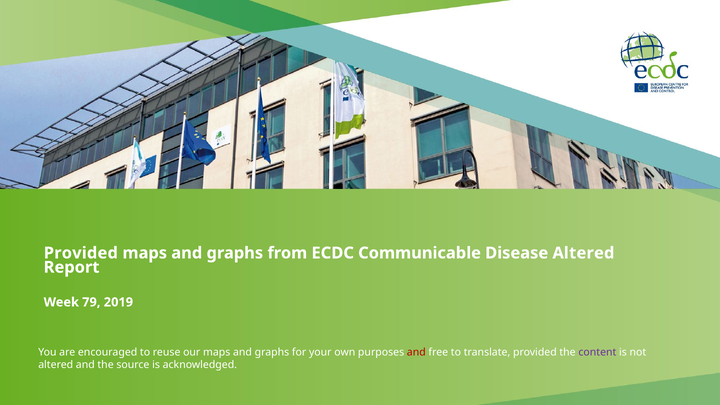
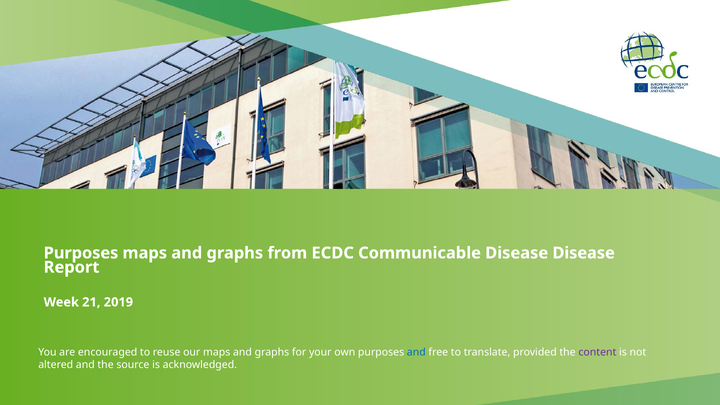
Provided at (81, 253): Provided -> Purposes
Disease Altered: Altered -> Disease
79: 79 -> 21
and at (416, 352) colour: red -> blue
